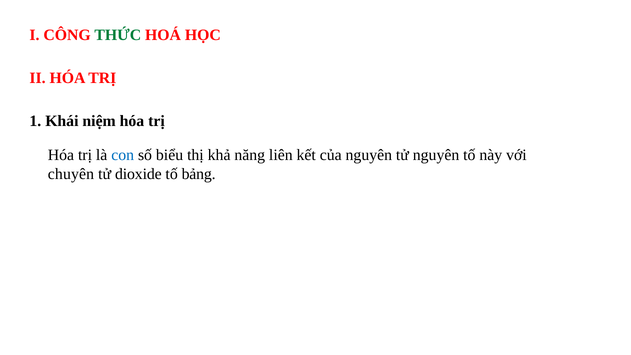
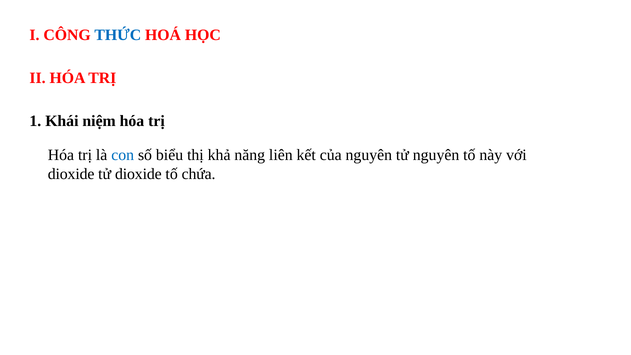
THỨC colour: green -> blue
chuyên at (71, 174): chuyên -> dioxide
bảng: bảng -> chứa
